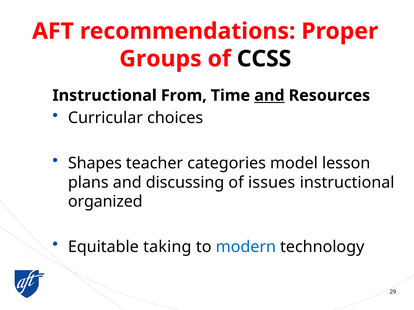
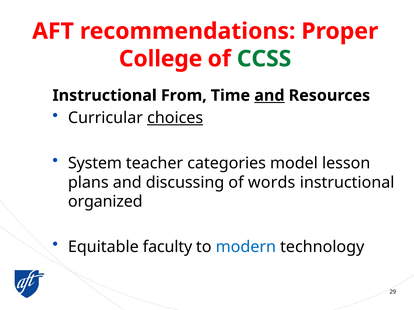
Groups: Groups -> College
CCSS colour: black -> green
choices underline: none -> present
Shapes: Shapes -> System
issues: issues -> words
taking: taking -> faculty
